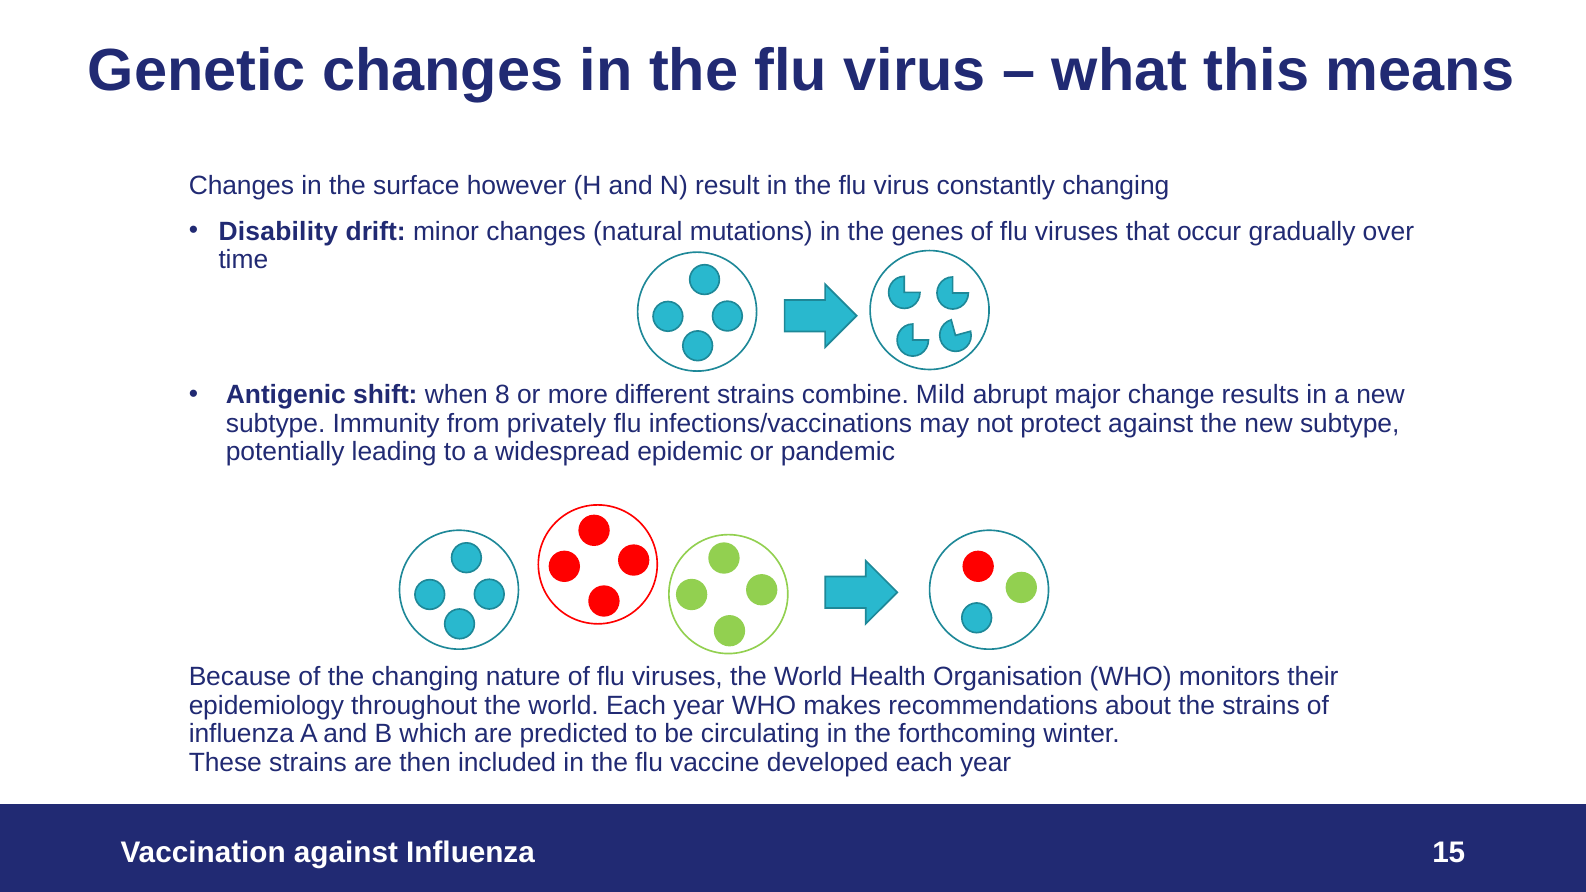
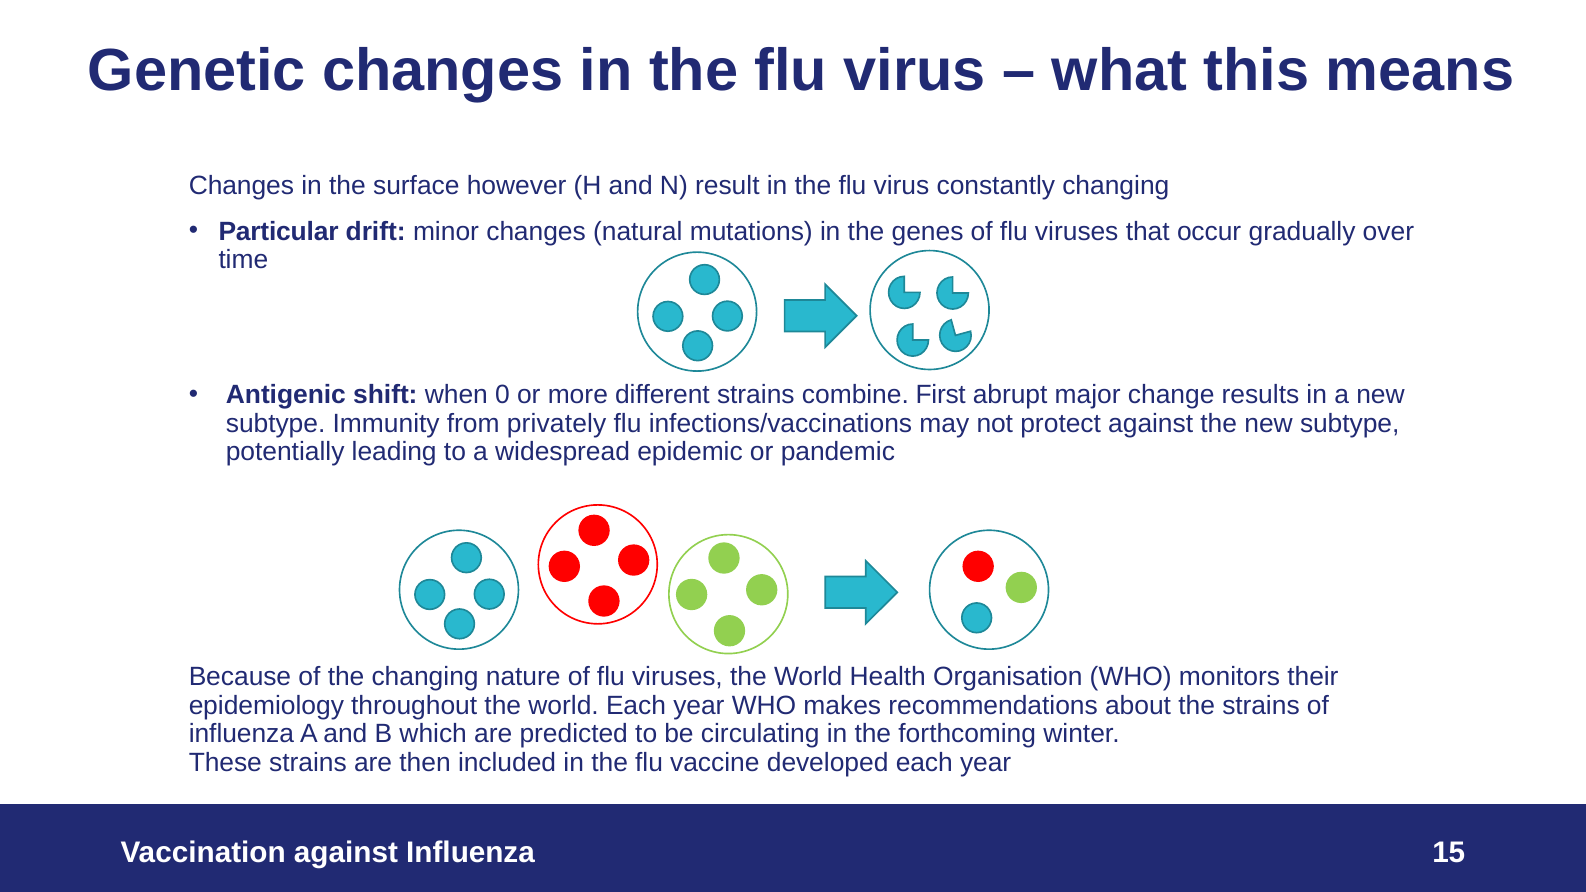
Disability: Disability -> Particular
8: 8 -> 0
Mild: Mild -> First
